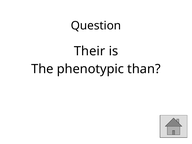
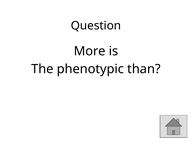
Their: Their -> More
